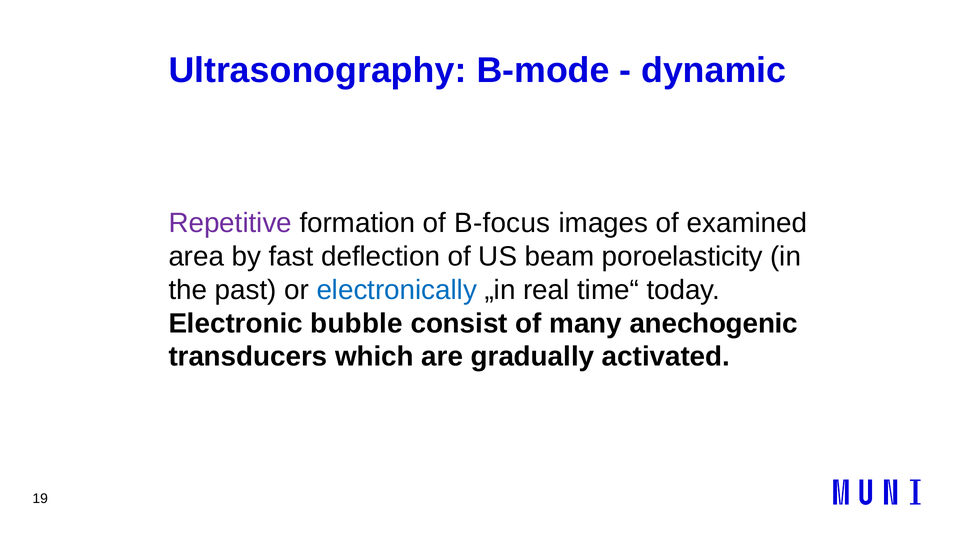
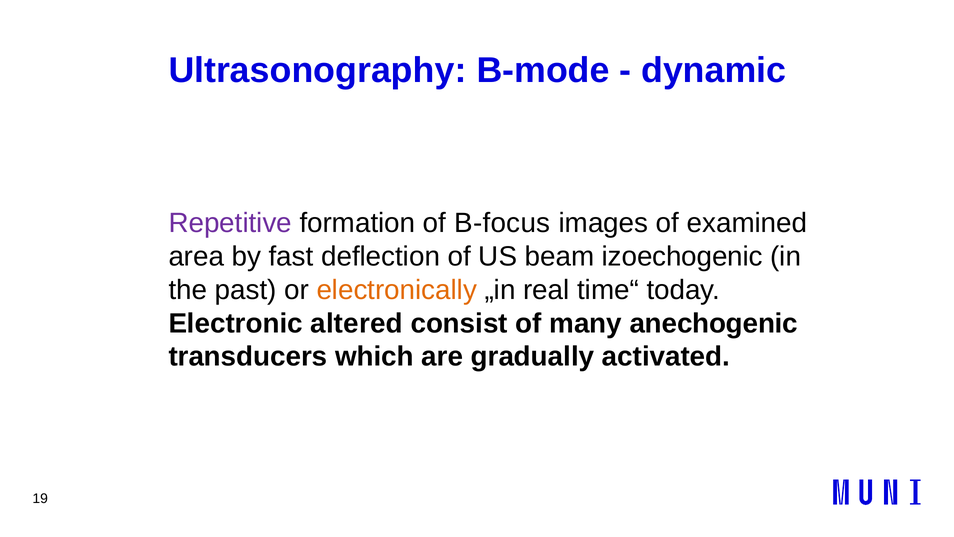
poroelasticity: poroelasticity -> izoechogenic
electronically colour: blue -> orange
bubble: bubble -> altered
